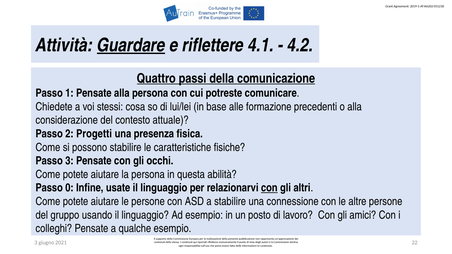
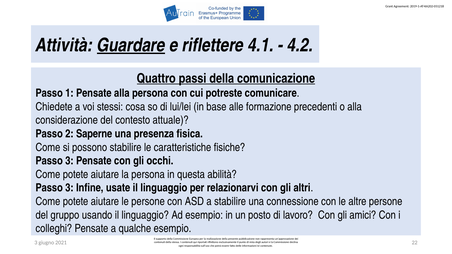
Progetti: Progetti -> Saperne
0 at (69, 188): 0 -> 3
con at (269, 188) underline: present -> none
